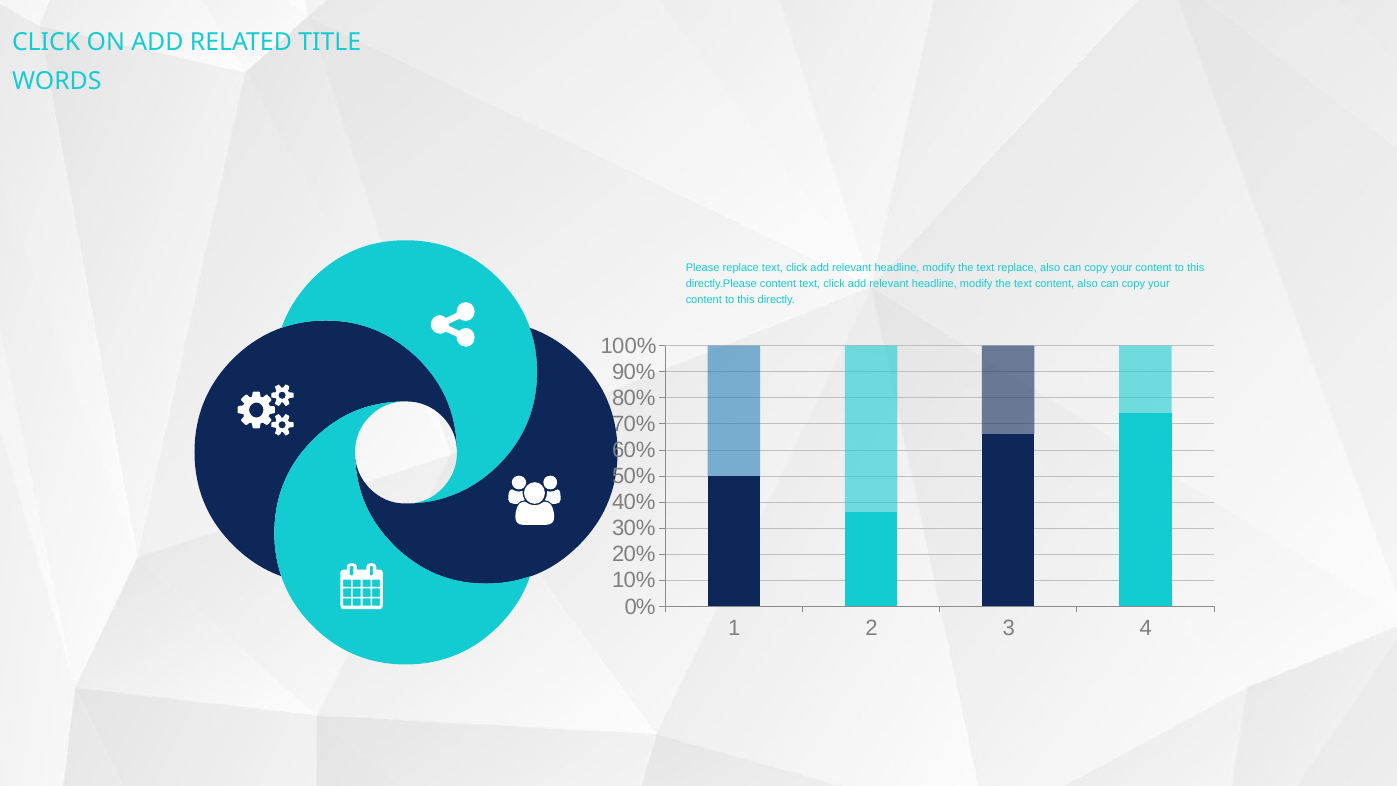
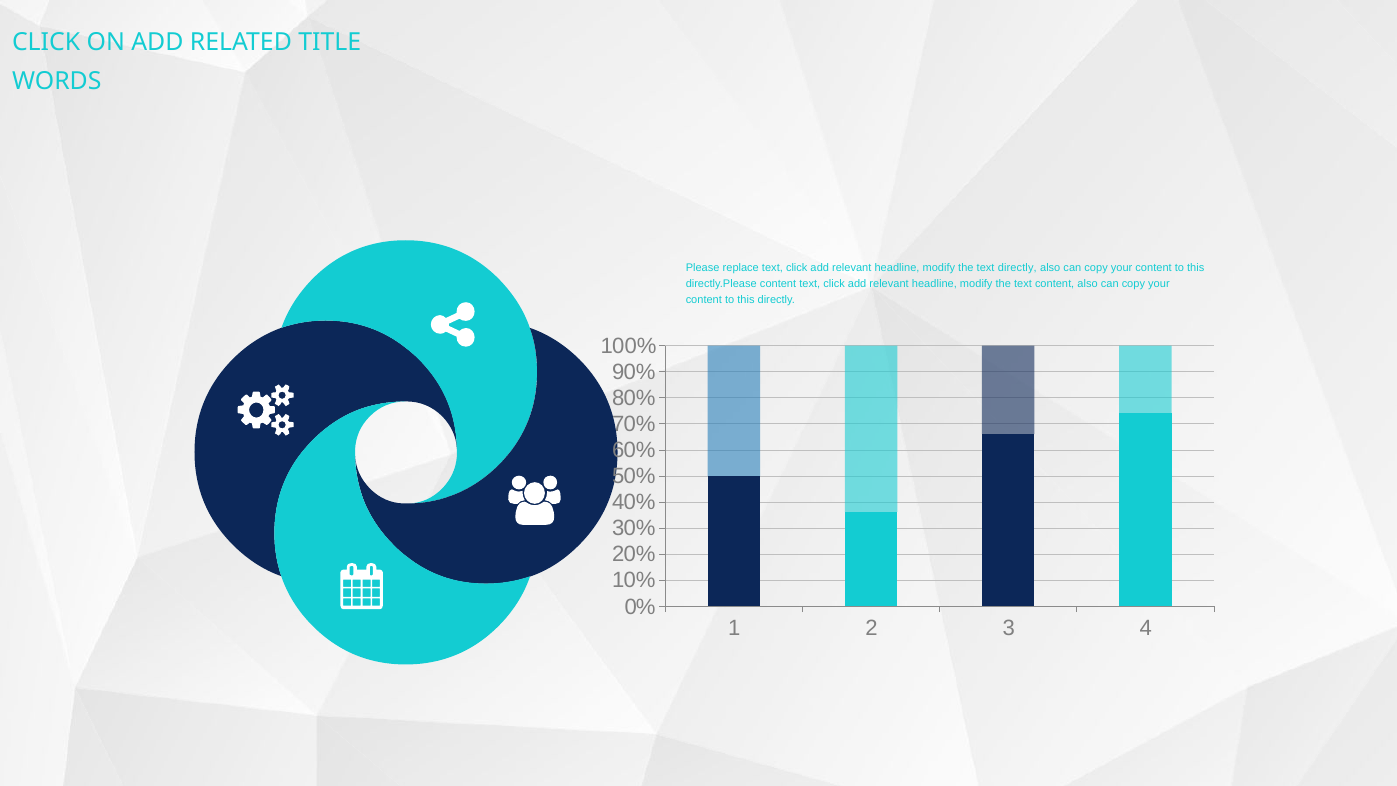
text replace: replace -> directly
